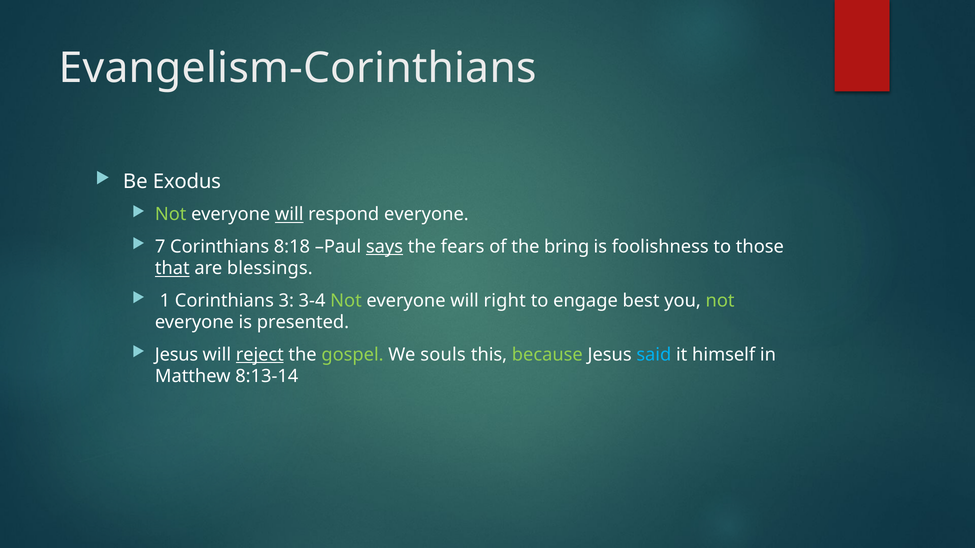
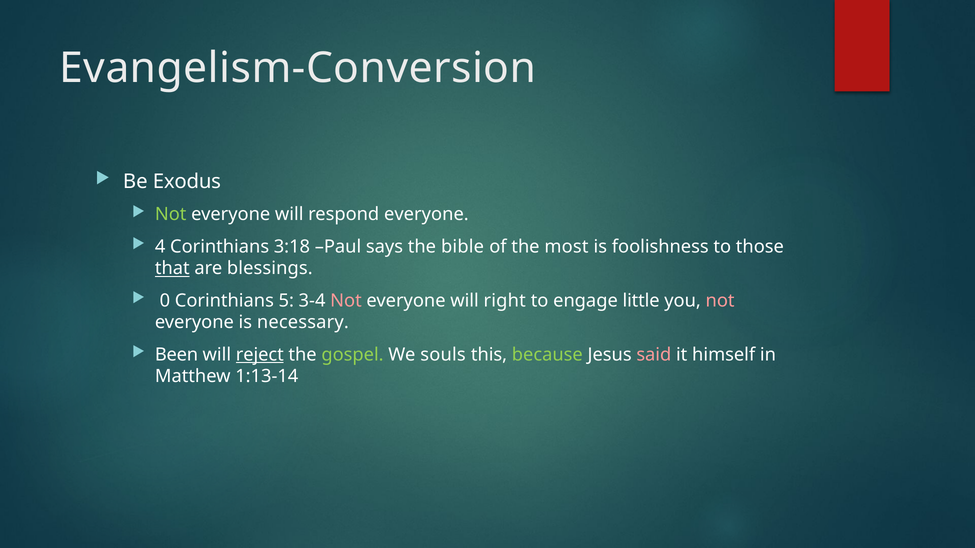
Evangelism-Corinthians: Evangelism-Corinthians -> Evangelism-Conversion
will at (289, 215) underline: present -> none
7: 7 -> 4
8:18: 8:18 -> 3:18
says underline: present -> none
fears: fears -> bible
bring: bring -> most
1: 1 -> 0
3: 3 -> 5
Not at (346, 301) colour: light green -> pink
best: best -> little
not at (720, 301) colour: light green -> pink
presented: presented -> necessary
Jesus at (177, 355): Jesus -> Been
said colour: light blue -> pink
8:13-14: 8:13-14 -> 1:13-14
